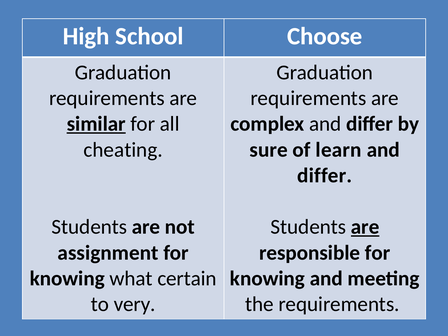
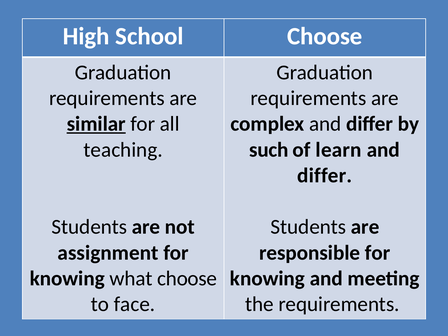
cheating: cheating -> teaching
sure: sure -> such
are at (365, 227) underline: present -> none
what certain: certain -> choose
very: very -> face
